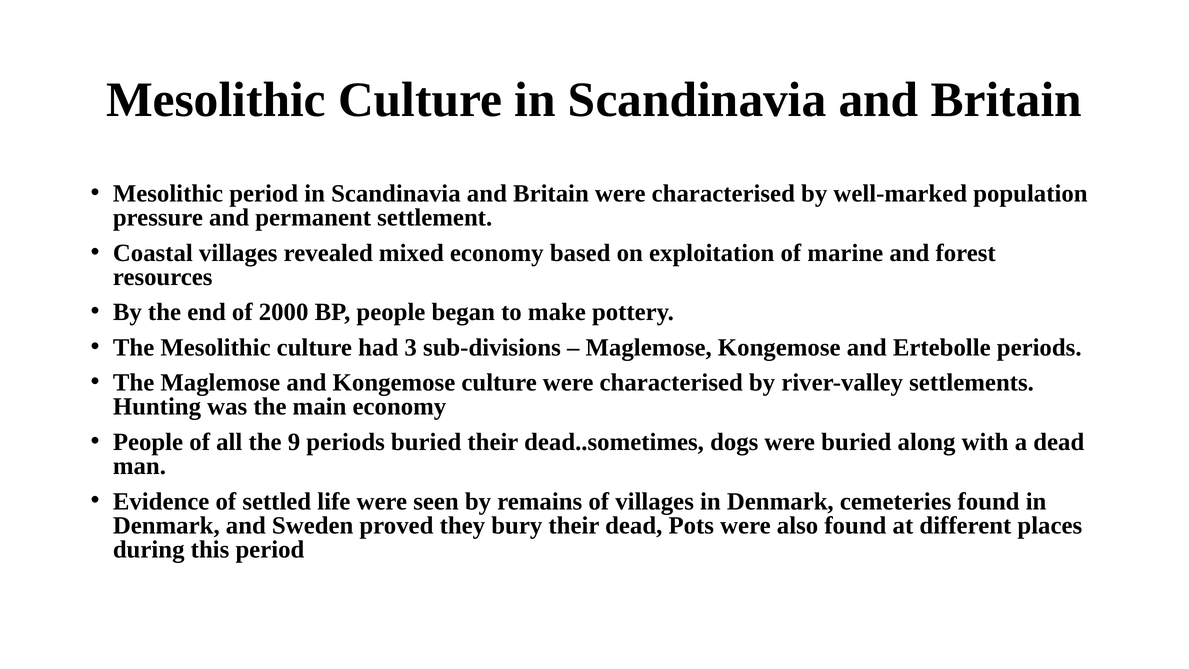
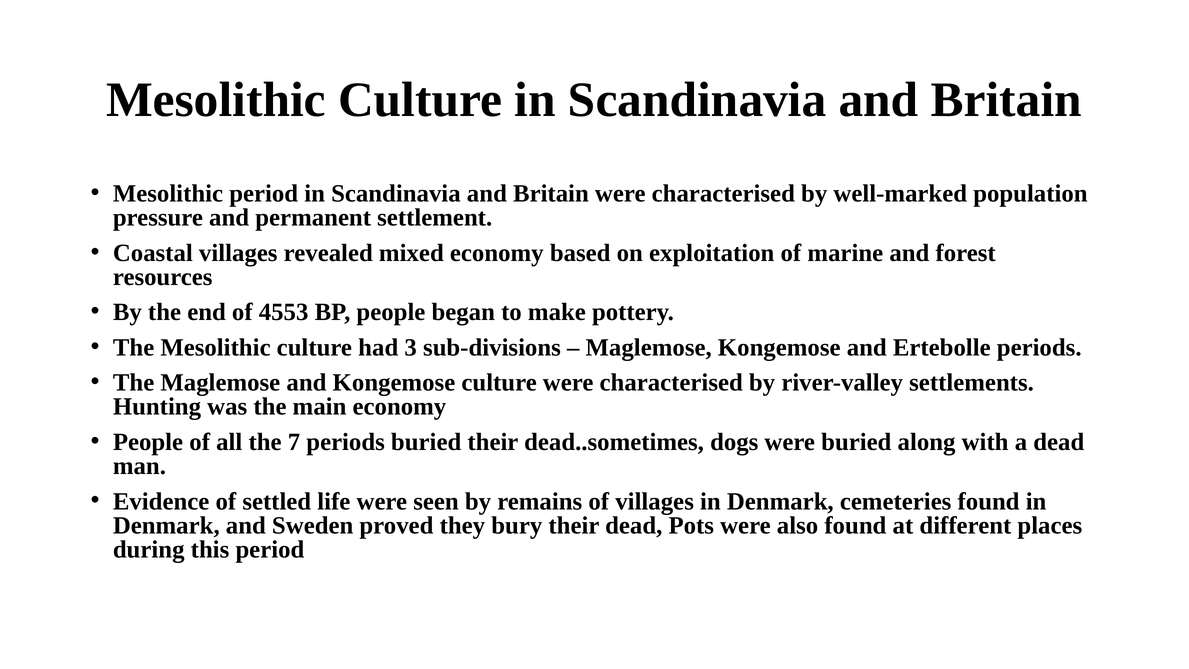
2000: 2000 -> 4553
9: 9 -> 7
